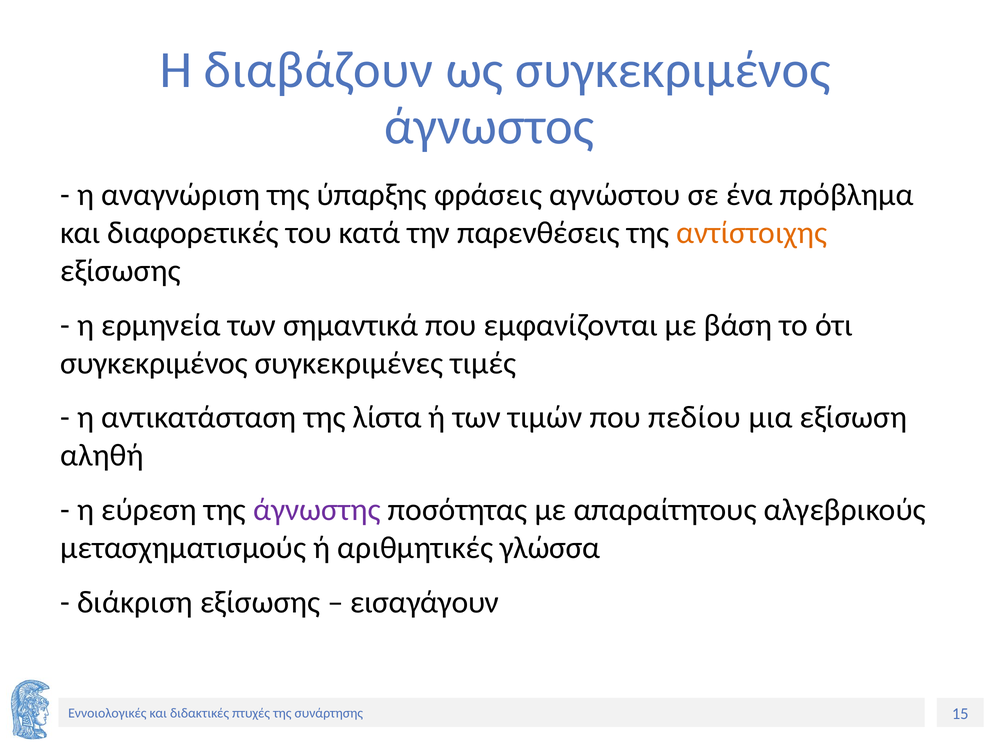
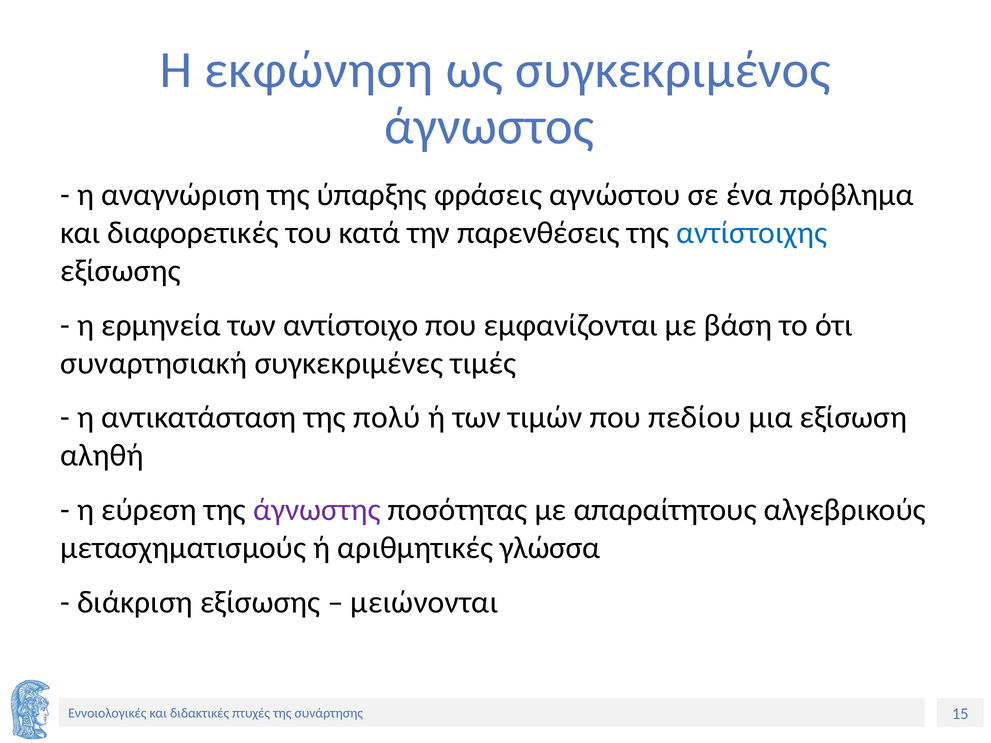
διαβάζουν: διαβάζουν -> εκφώνηση
αντίστοιχης colour: orange -> blue
σημαντικά: σημαντικά -> αντίστοιχο
συγκεκριμένος at (154, 363): συγκεκριμένος -> συναρτησιακή
λίστα: λίστα -> πολύ
εισαγάγουν: εισαγάγουν -> μειώνονται
